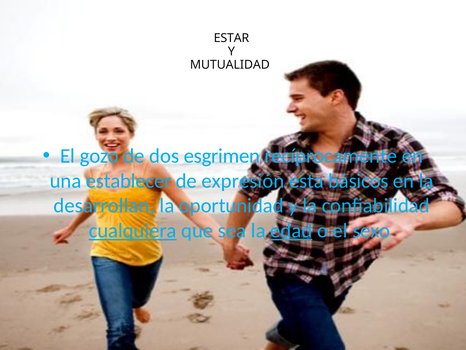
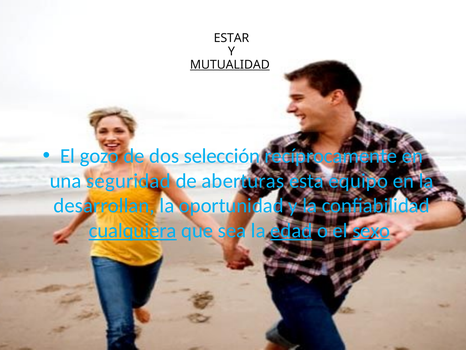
MUTUALIDAD underline: none -> present
esgrimen: esgrimen -> selección
establecer: establecer -> seguridad
expresión: expresión -> aberturas
básicos: básicos -> equipo
sexo underline: none -> present
